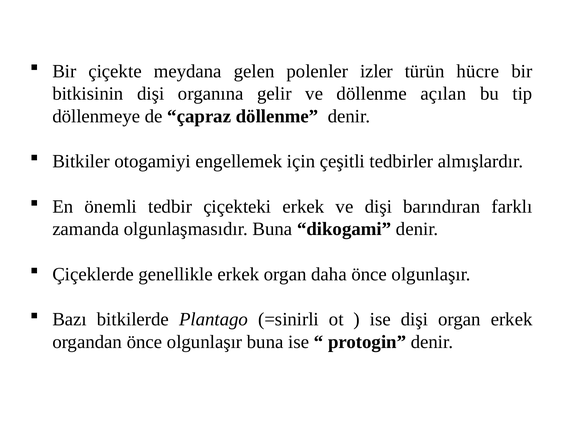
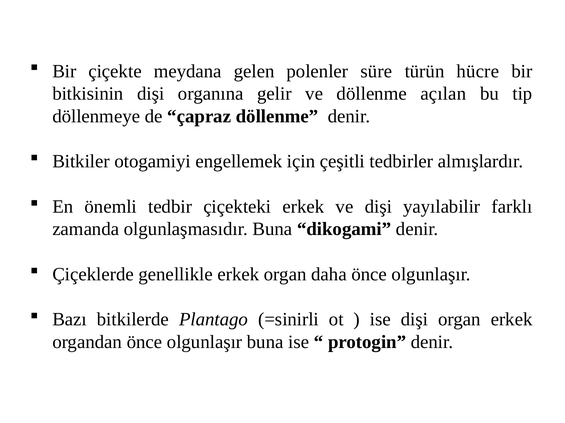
izler: izler -> süre
barındıran: barındıran -> yayılabilir
